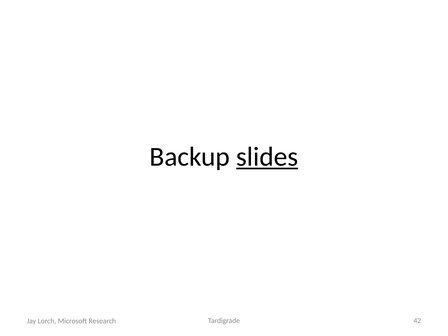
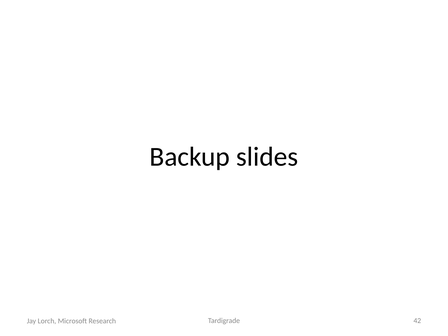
slides underline: present -> none
